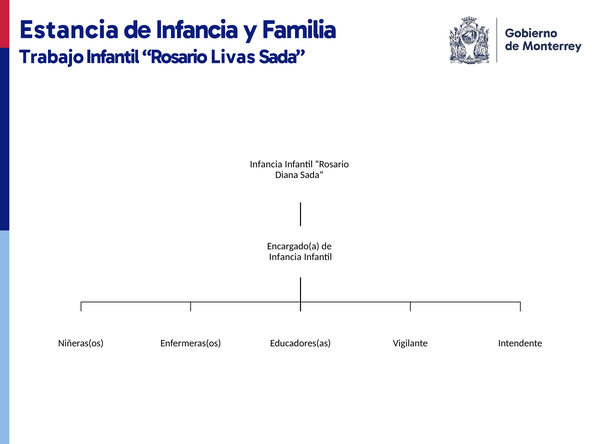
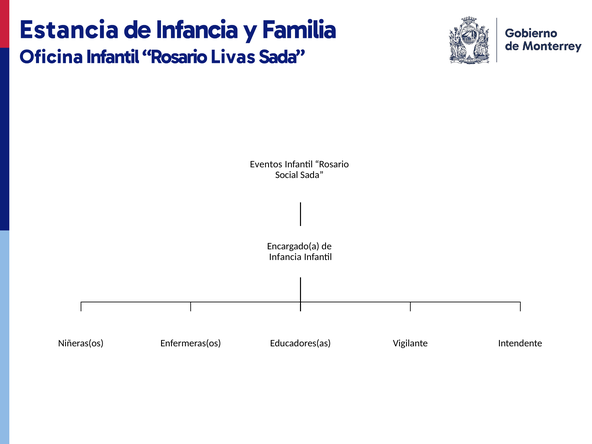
Trabajo: Trabajo -> Oficina
Infancia at (266, 164): Infancia -> Eventos
Diana: Diana -> Social
